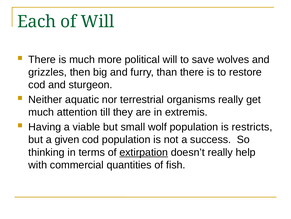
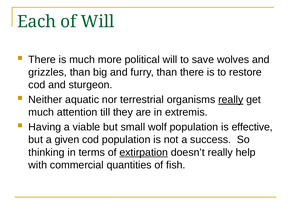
grizzles then: then -> than
really at (231, 99) underline: none -> present
restricts: restricts -> effective
